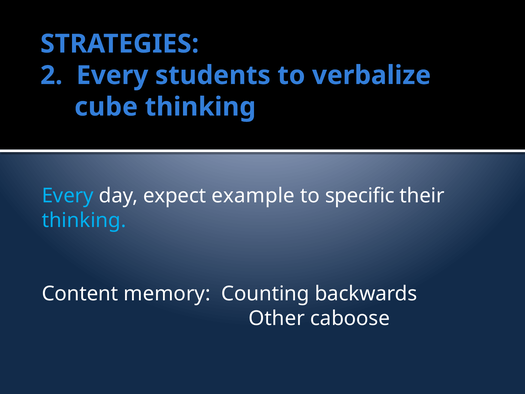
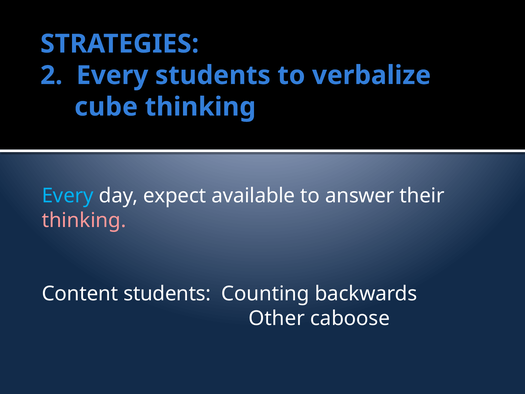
example: example -> available
specific: specific -> answer
thinking at (84, 220) colour: light blue -> pink
Content memory: memory -> students
